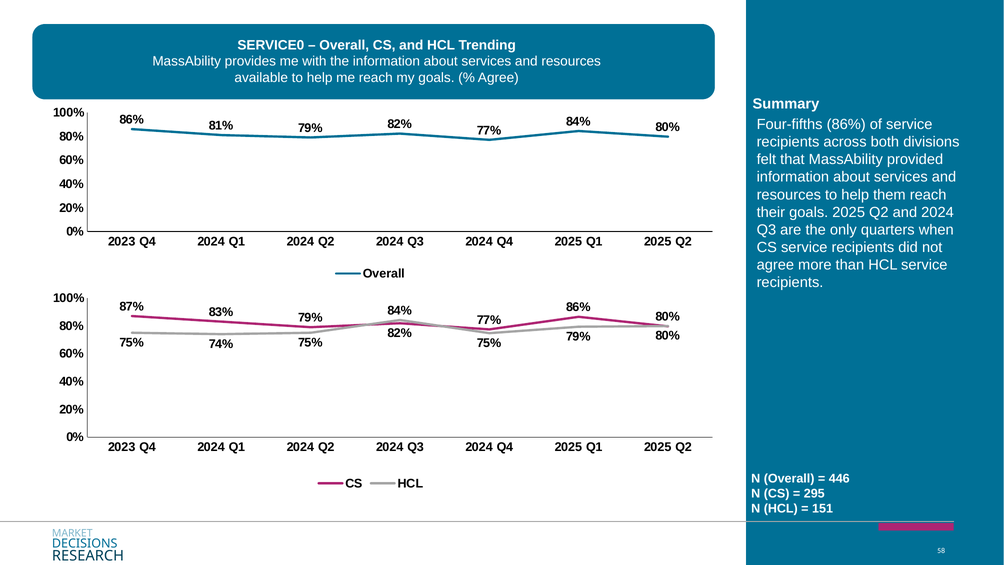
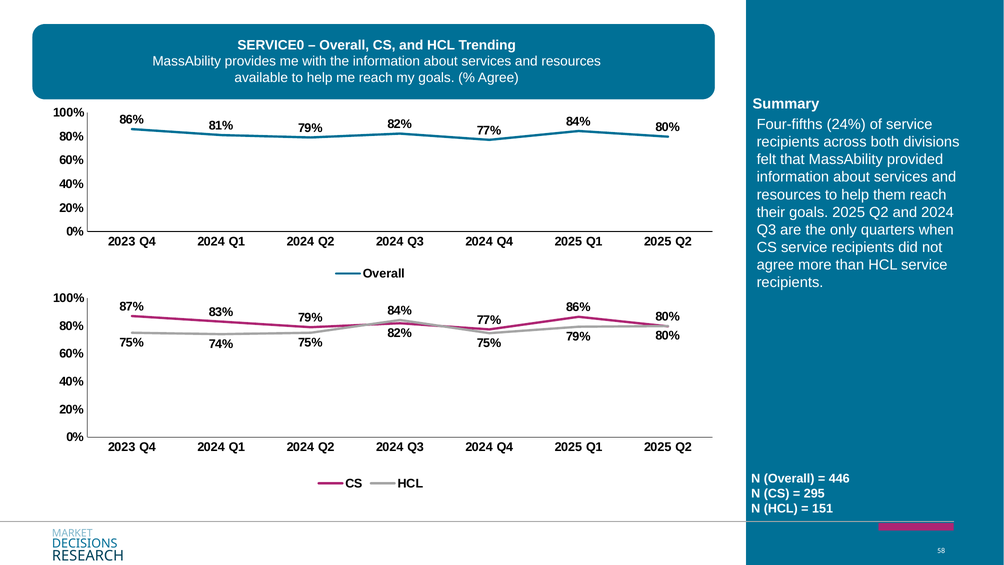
Four-fifths 86%: 86% -> 24%
